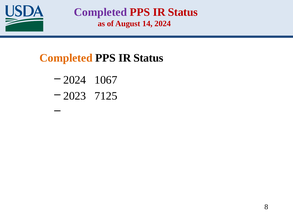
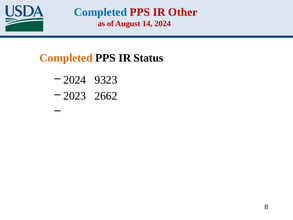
Completed at (100, 12) colour: purple -> blue
Status at (183, 12): Status -> Other
1067: 1067 -> 9323
7125: 7125 -> 2662
